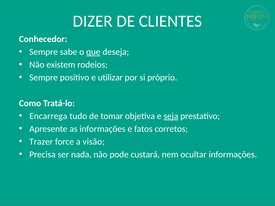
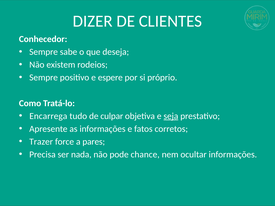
que underline: present -> none
utilizar: utilizar -> espere
tomar: tomar -> culpar
visão: visão -> pares
custará: custará -> chance
